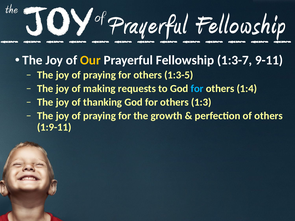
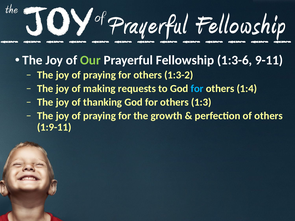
Our colour: yellow -> light green
1:3-7: 1:3-7 -> 1:3-6
1:3-5: 1:3-5 -> 1:3-2
